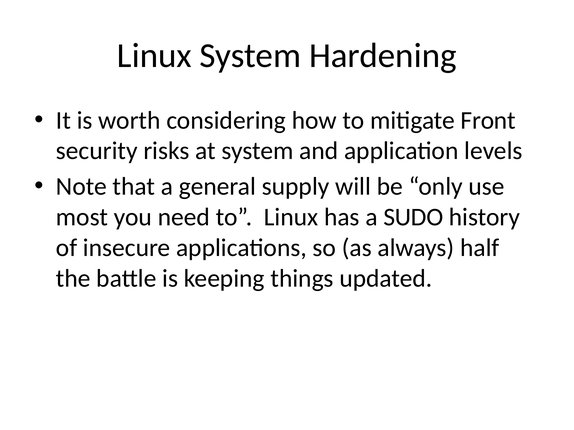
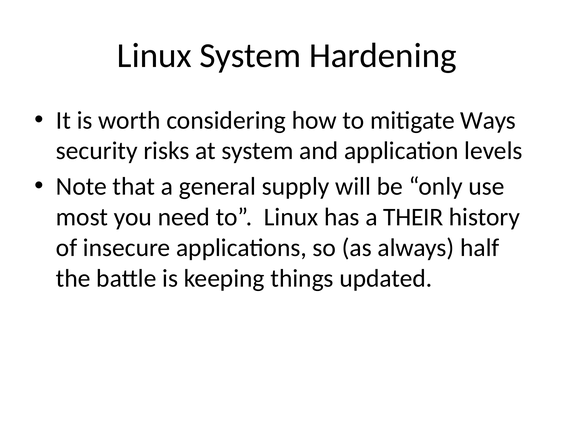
Front: Front -> Ways
SUDO: SUDO -> THEIR
